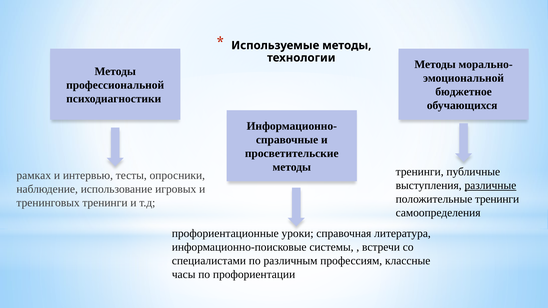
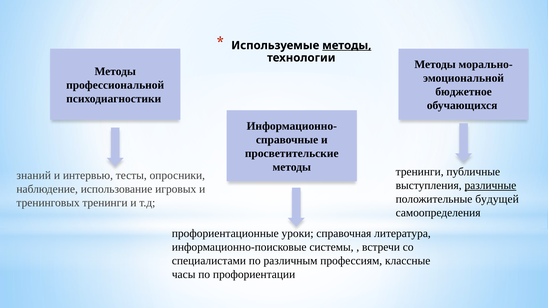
методы at (347, 45) underline: none -> present
рамках: рамках -> знаний
положительные тренинги: тренинги -> будущей
